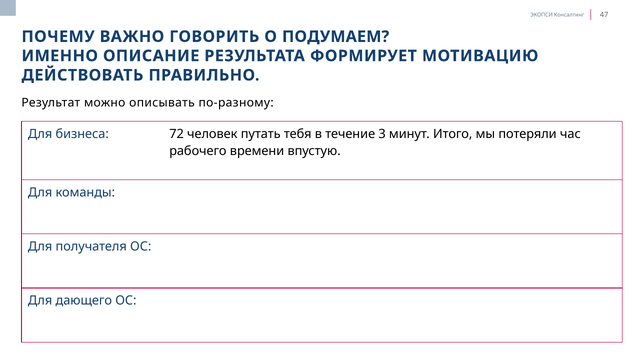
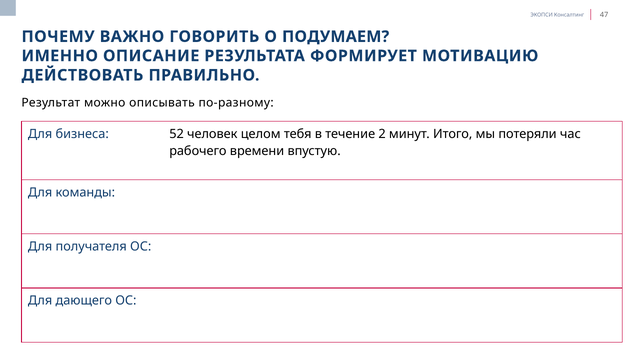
72: 72 -> 52
путать: путать -> целом
3: 3 -> 2
